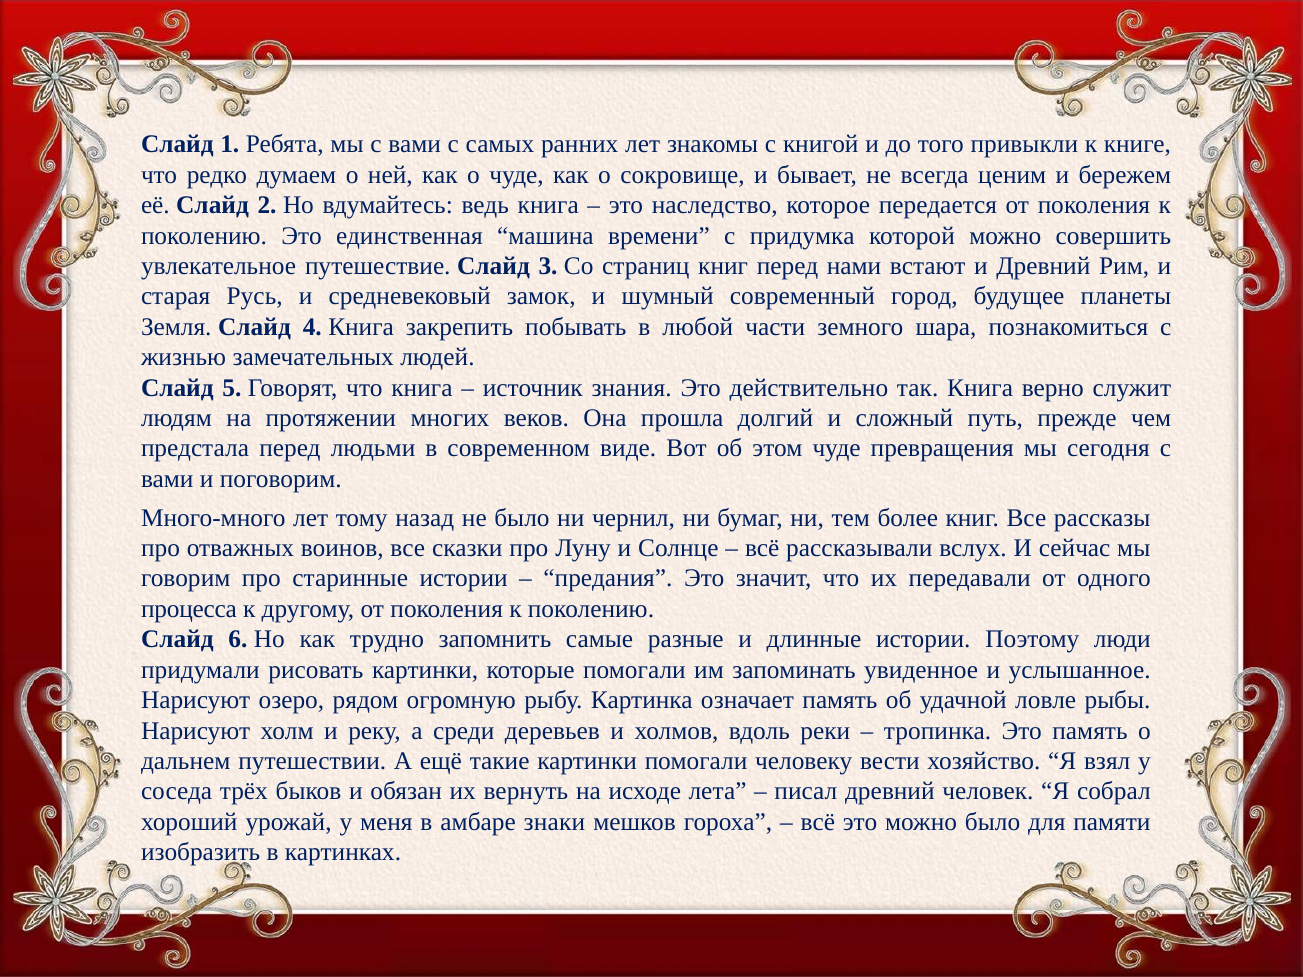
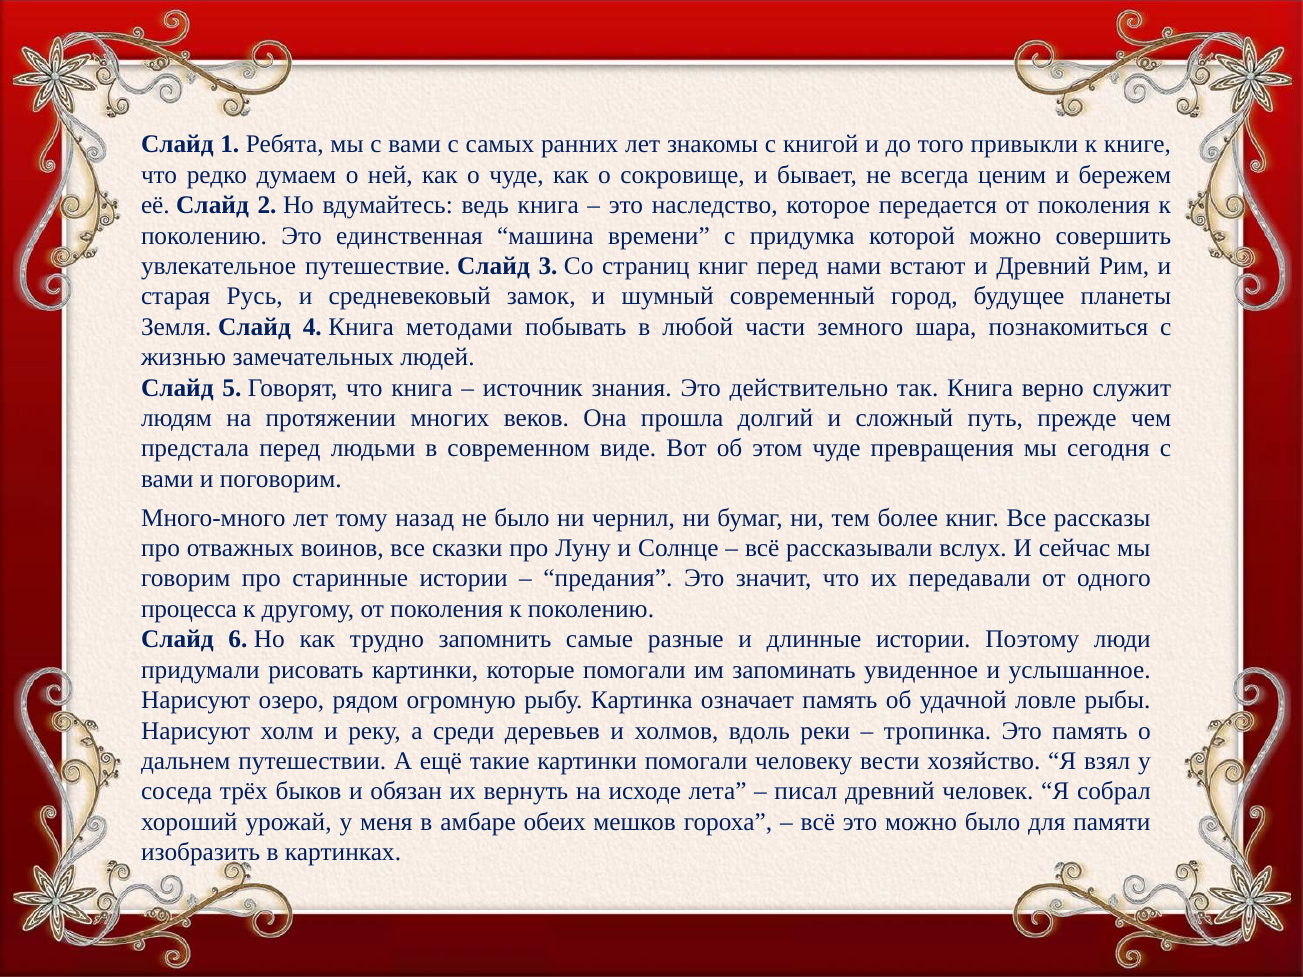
закрепить: закрепить -> методами
знаки: знаки -> обеих
